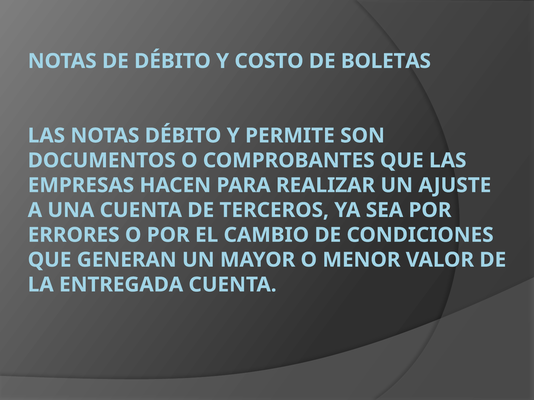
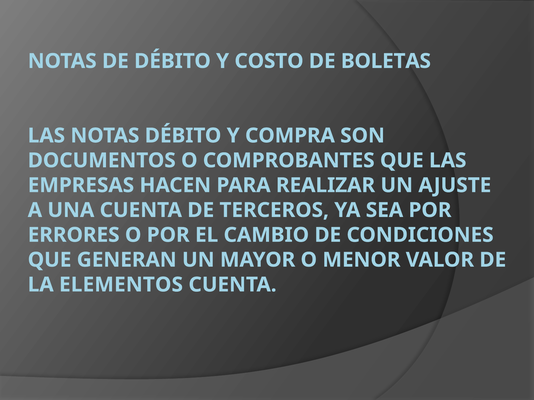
PERMITE: PERMITE -> COMPRA
ENTREGADA: ENTREGADA -> ELEMENTOS
